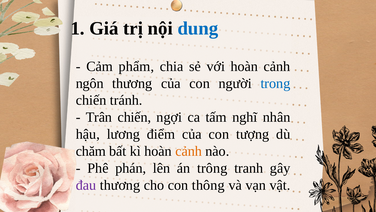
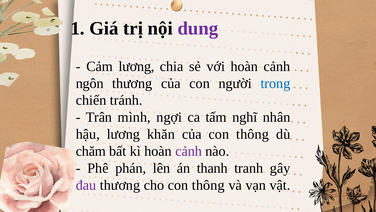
dung colour: blue -> purple
Cảm phẩm: phẩm -> lương
Trân chiến: chiến -> mình
điểm: điểm -> khăn
của con tượng: tượng -> thông
cảnh at (189, 151) colour: orange -> purple
trông: trông -> thanh
